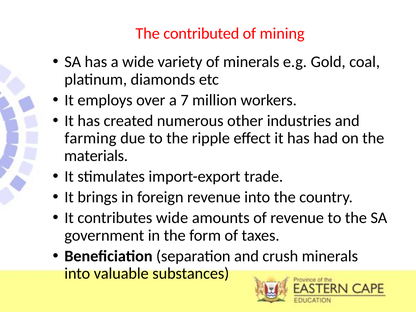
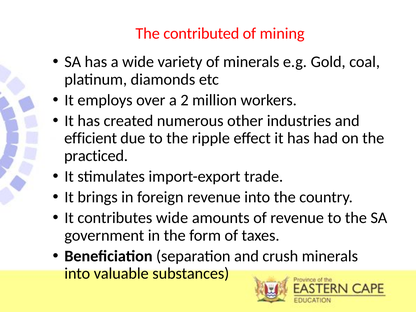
7: 7 -> 2
farming: farming -> efficient
materials: materials -> practiced
